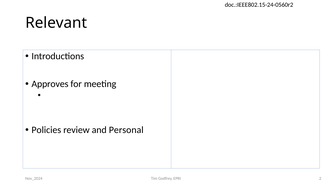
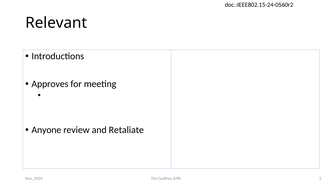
Policies: Policies -> Anyone
Personal: Personal -> Retaliate
